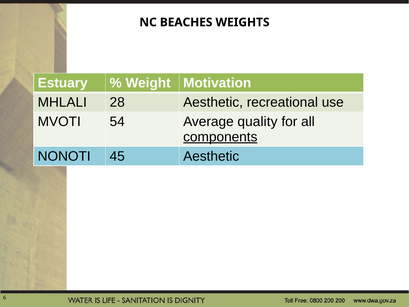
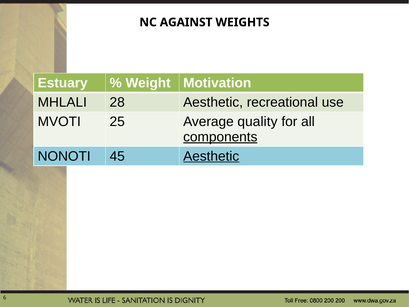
BEACHES: BEACHES -> AGAINST
54: 54 -> 25
Aesthetic at (211, 156) underline: none -> present
